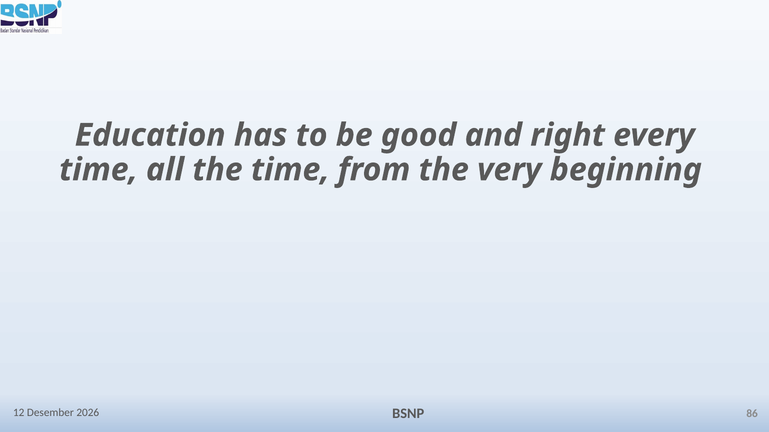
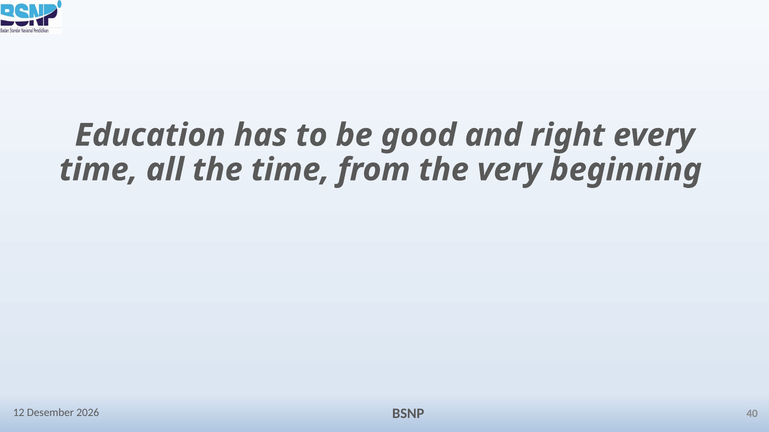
86: 86 -> 40
